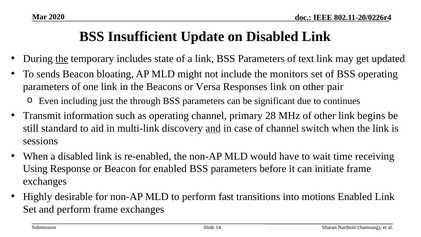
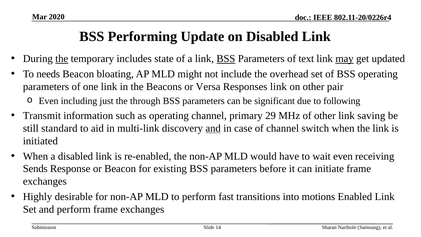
Insufficient: Insufficient -> Performing
BSS at (226, 59) underline: none -> present
may underline: none -> present
sends: sends -> needs
monitors: monitors -> overhead
continues: continues -> following
28: 28 -> 29
begins: begins -> saving
sessions: sessions -> initiated
wait time: time -> even
Using: Using -> Sends
for enabled: enabled -> existing
